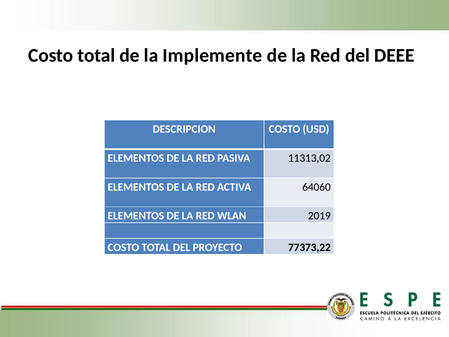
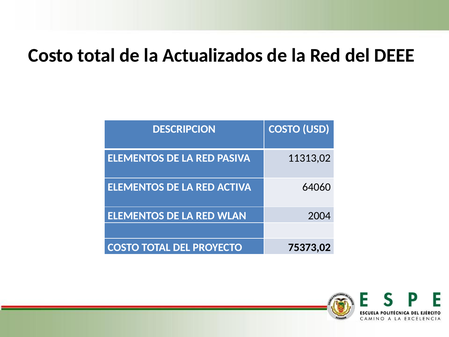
Implemente: Implemente -> Actualizados
2019: 2019 -> 2004
77373,22: 77373,22 -> 75373,02
